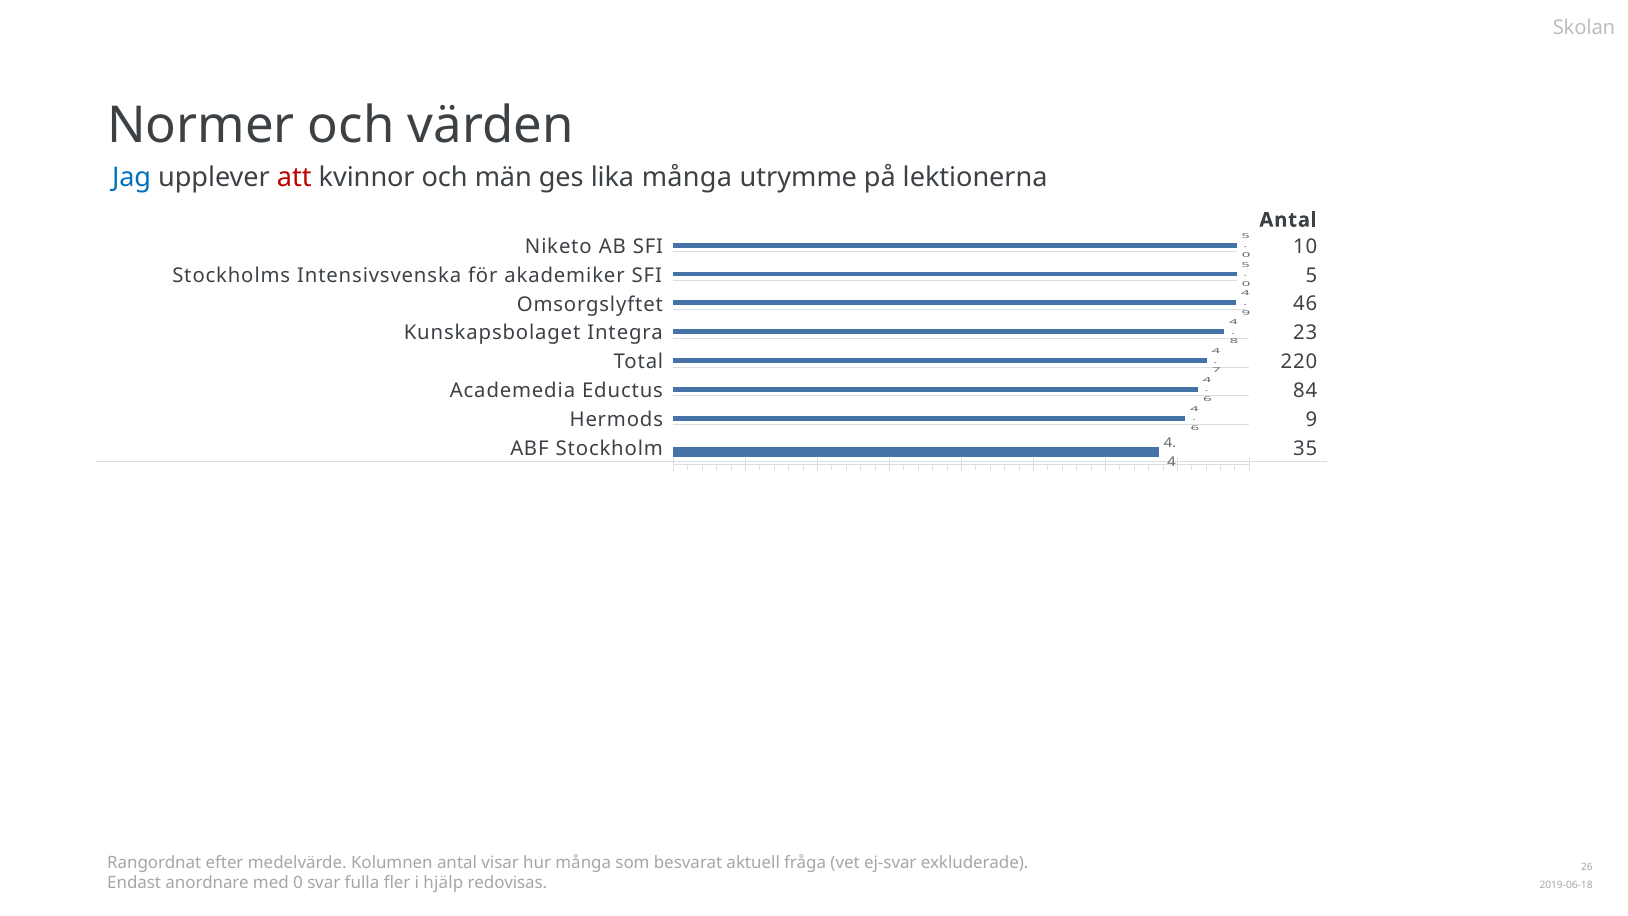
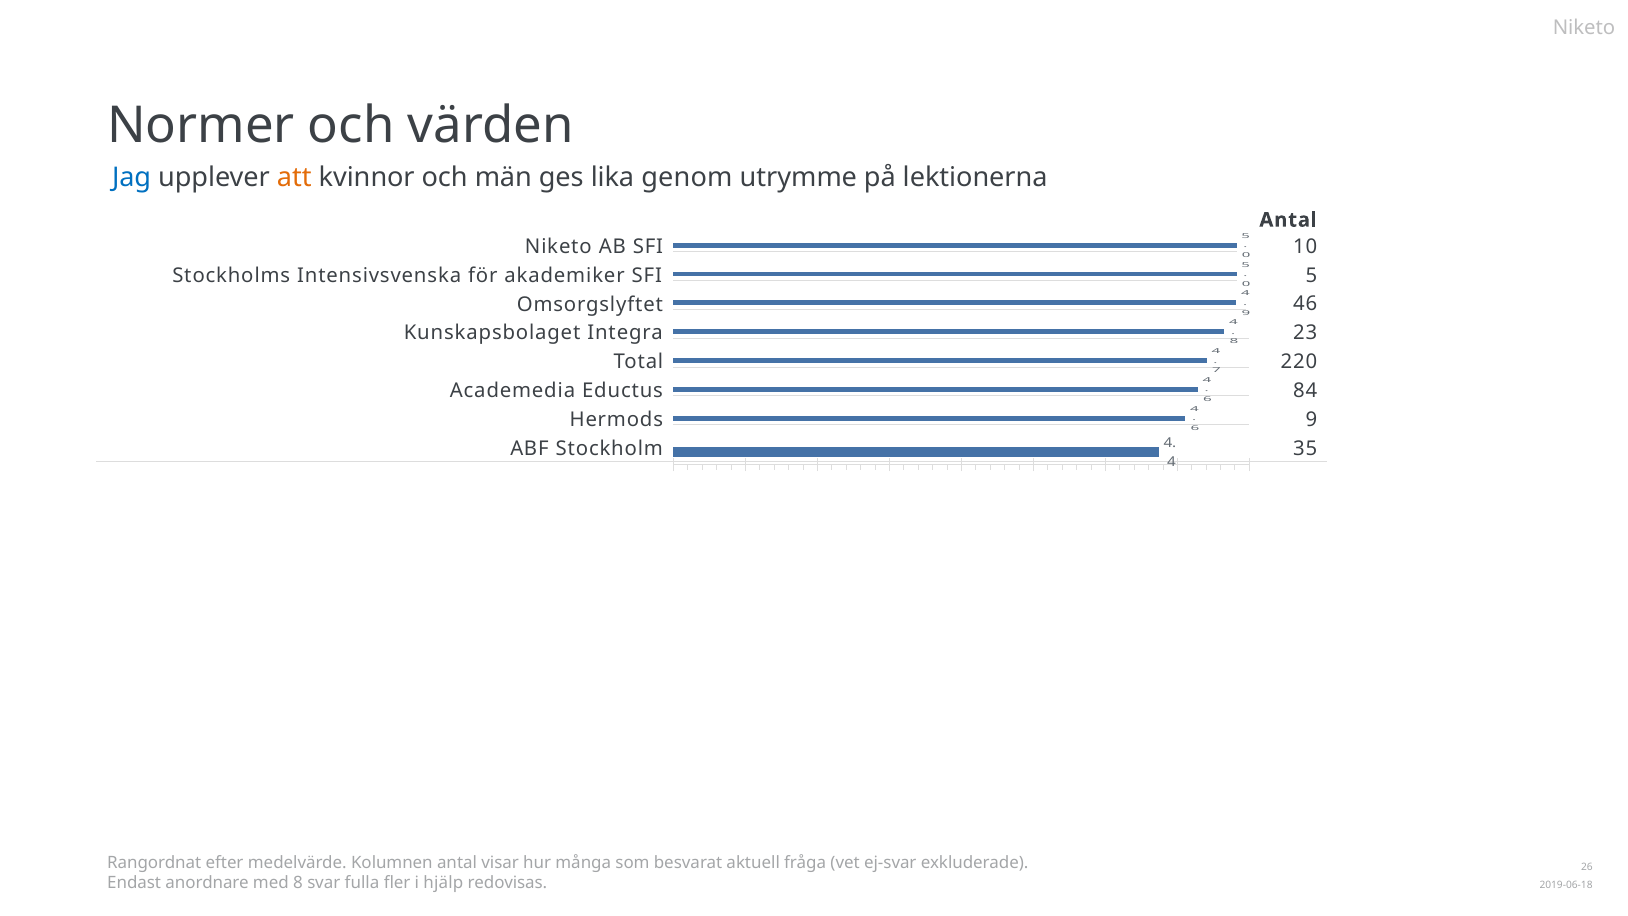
Skolan at (1584, 28): Skolan -> Niketo
att colour: red -> orange
lika många: många -> genom
med 0: 0 -> 8
